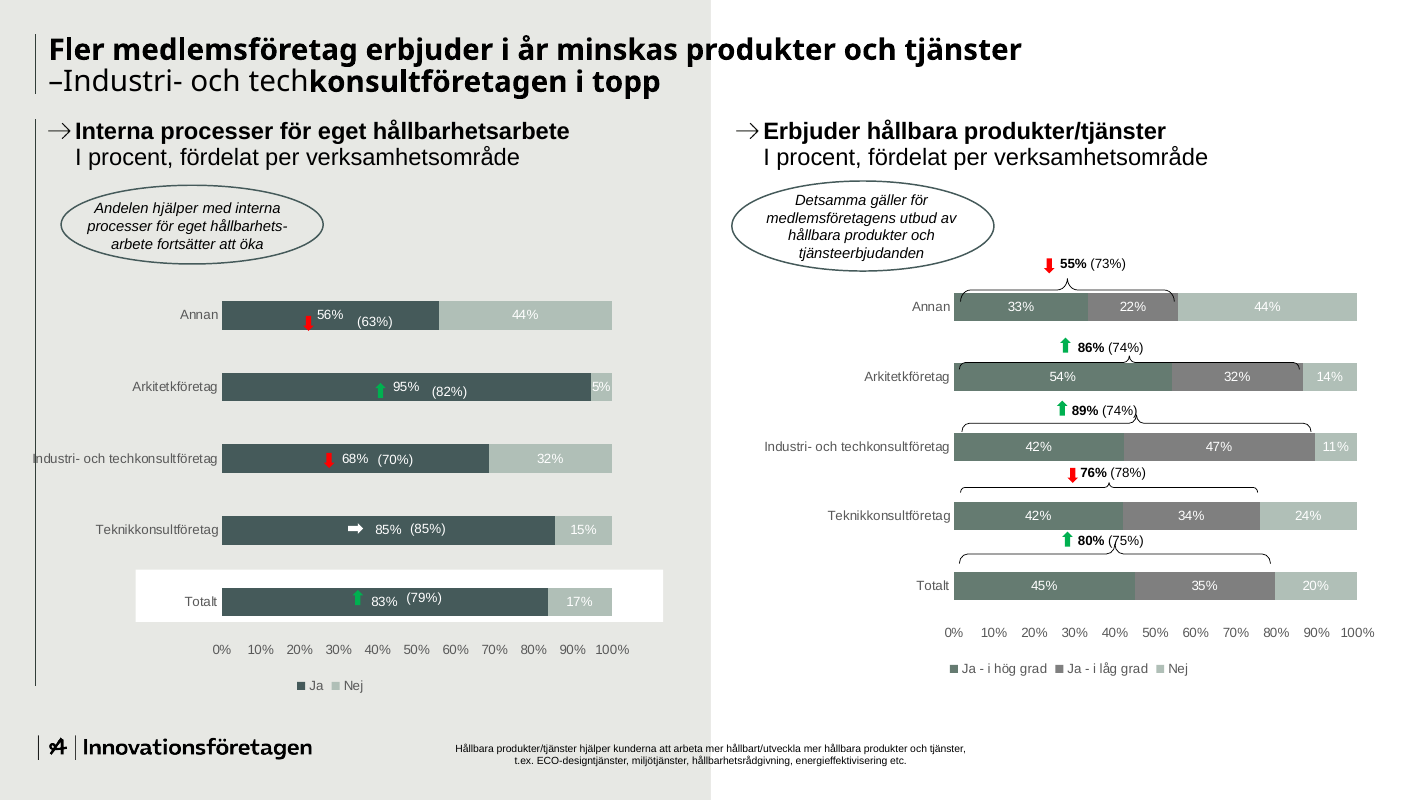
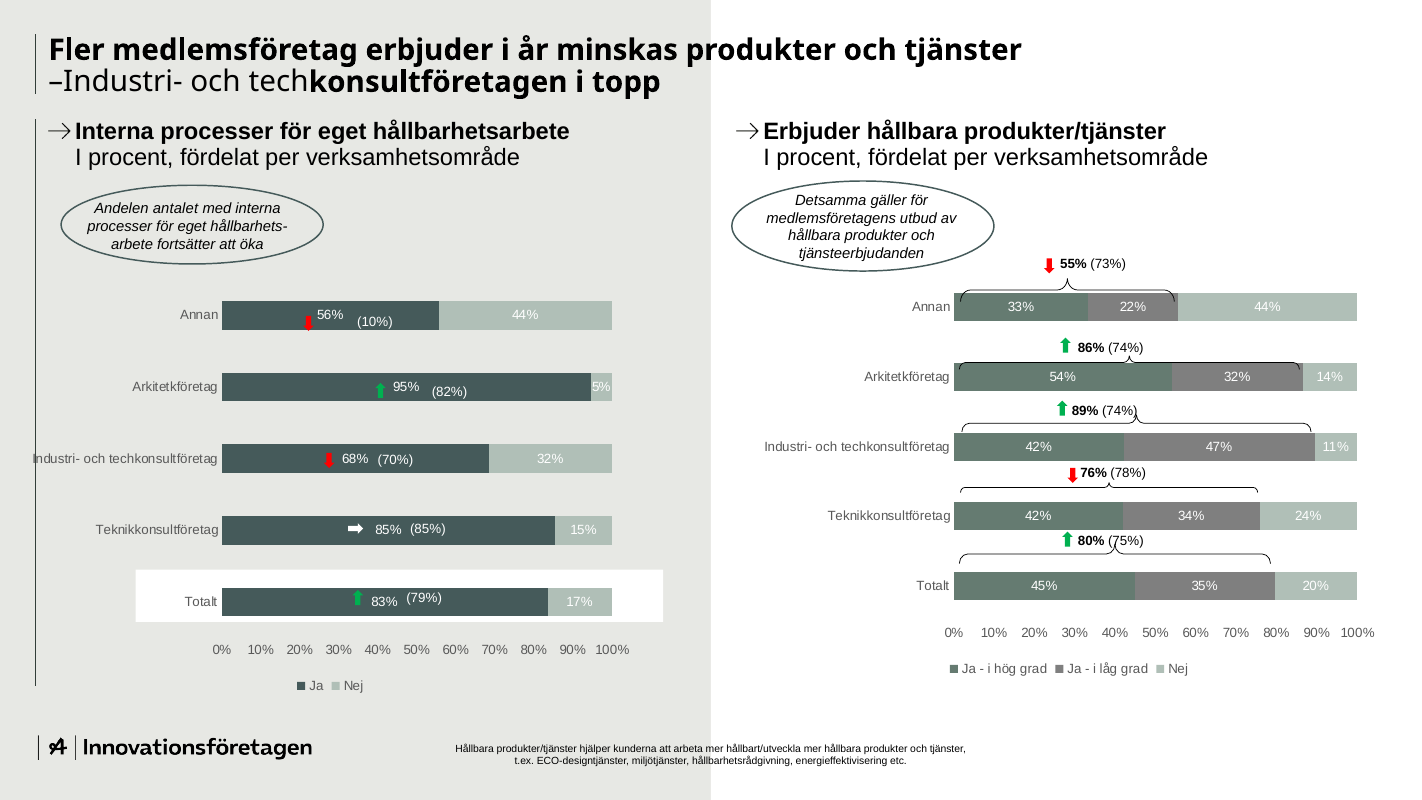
Andelen hjälper: hjälper -> antalet
63% at (375, 322): 63% -> 10%
